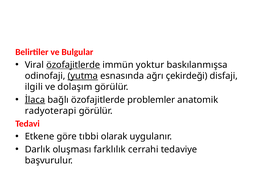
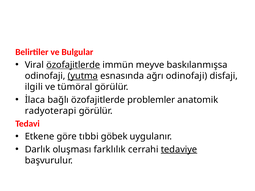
yoktur: yoktur -> meyve
ağrı çekirdeği: çekirdeği -> odinofaji
dolaşım: dolaşım -> tümöral
İlaca underline: present -> none
olarak: olarak -> göbek
tedaviye underline: none -> present
